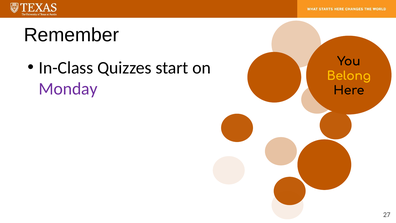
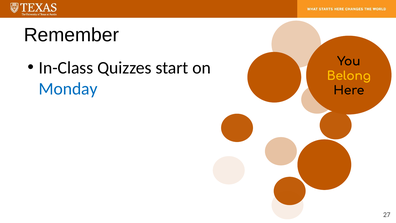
Monday colour: purple -> blue
